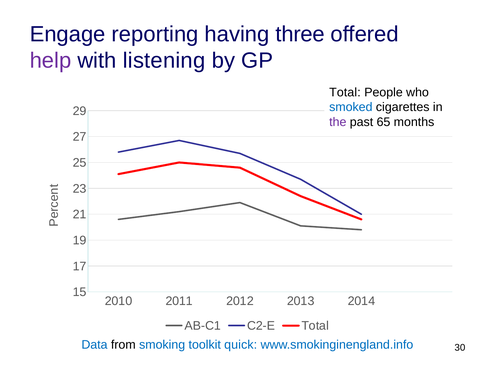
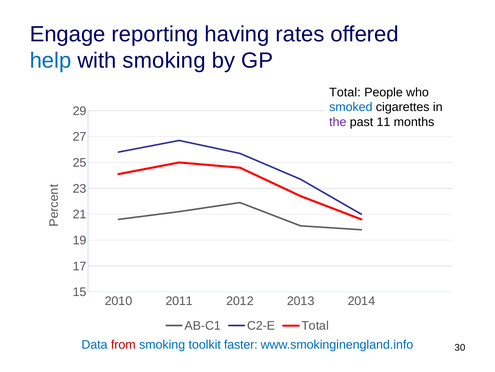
three: three -> rates
help colour: purple -> blue
with listening: listening -> smoking
65: 65 -> 11
from colour: black -> red
quick: quick -> faster
